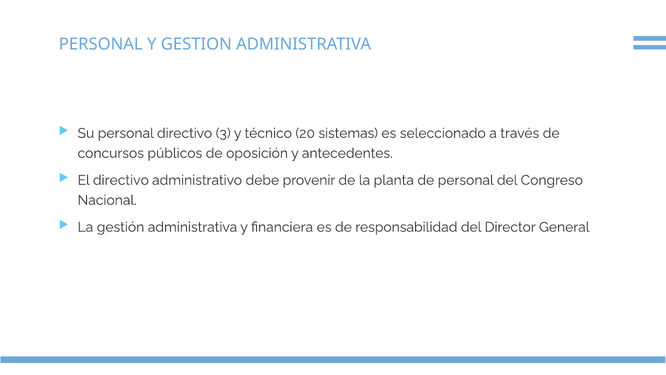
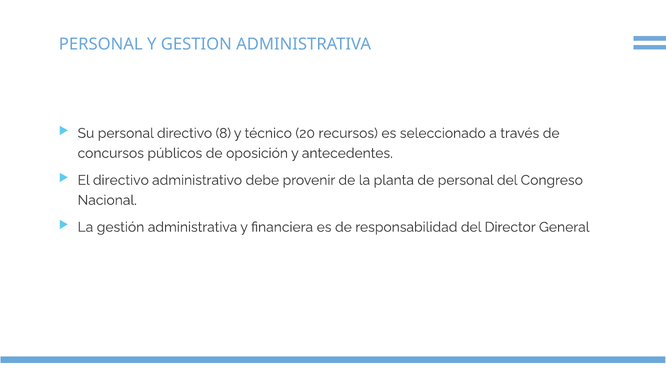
3: 3 -> 8
sistemas: sistemas -> recursos
